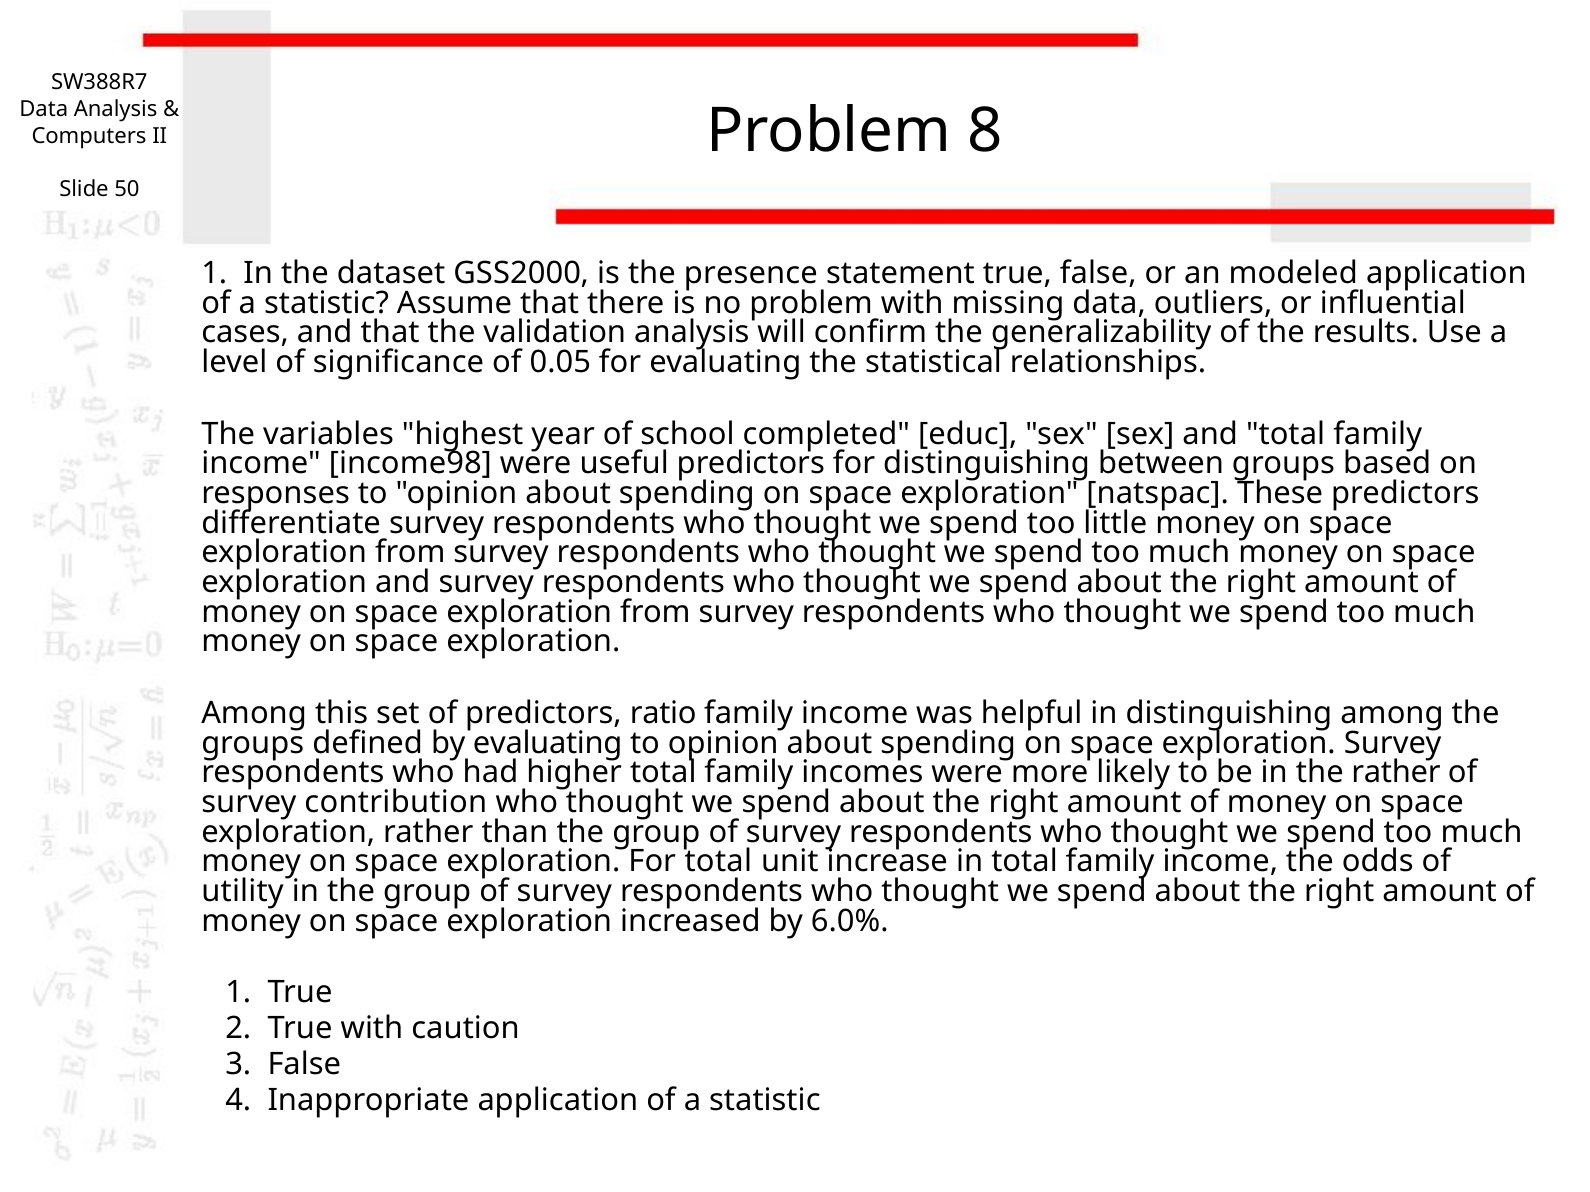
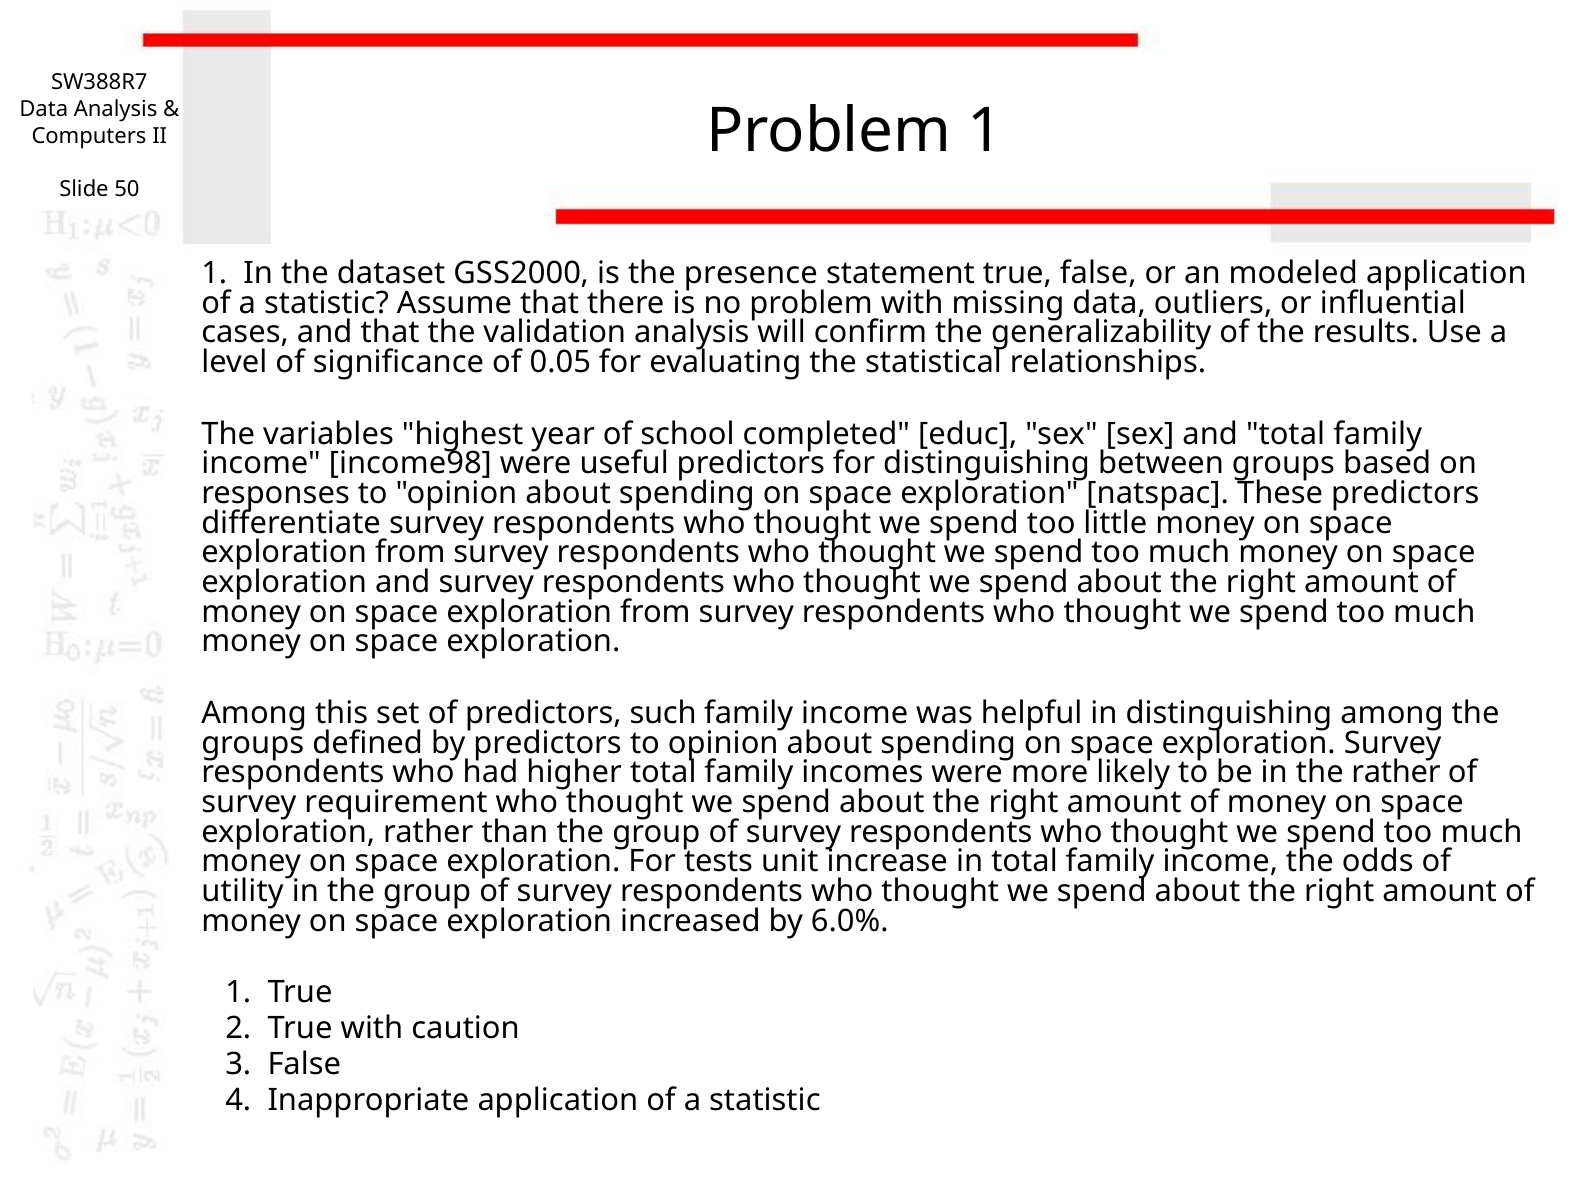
Problem 8: 8 -> 1
ratio: ratio -> such
by evaluating: evaluating -> predictors
contribution: contribution -> requirement
For total: total -> tests
